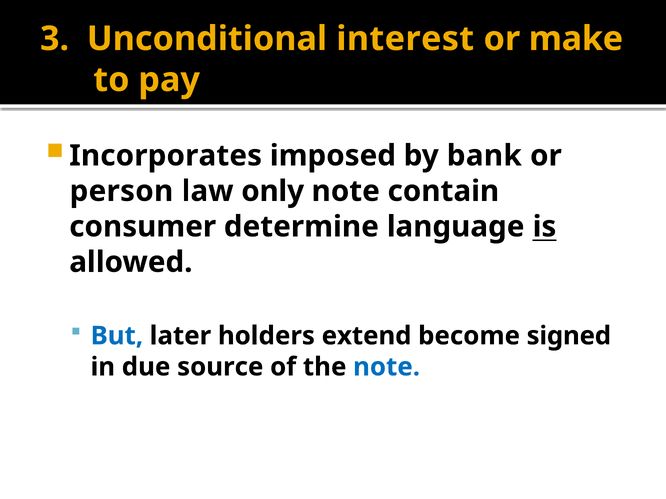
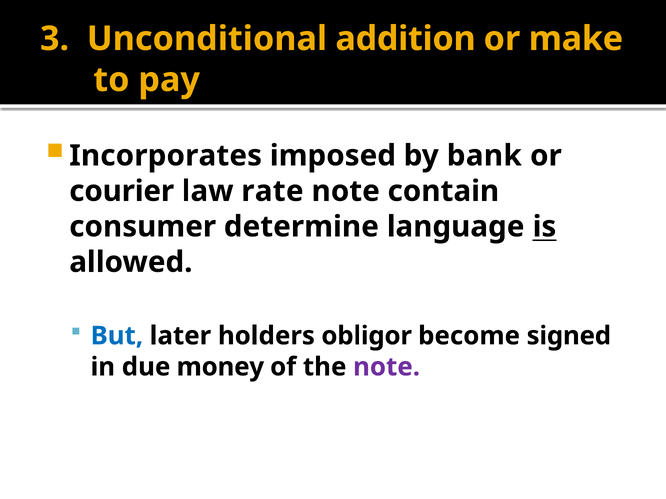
interest: interest -> addition
person: person -> courier
only: only -> rate
extend: extend -> obligor
source: source -> money
note at (387, 367) colour: blue -> purple
